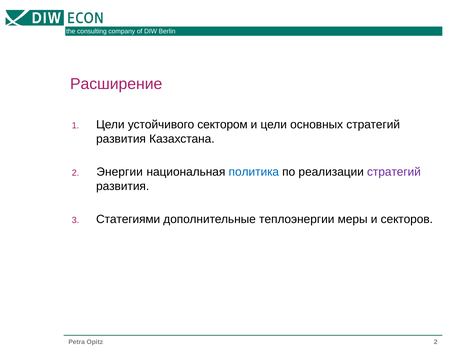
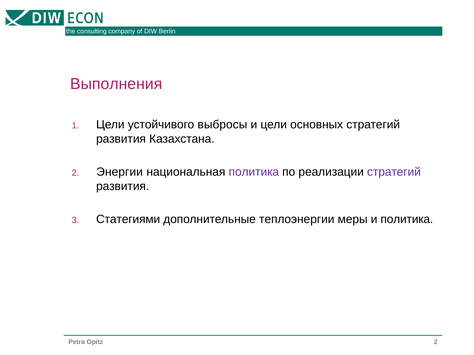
Расширение: Расширение -> Выполнения
сектором: сектором -> выбросы
политика at (254, 172) colour: blue -> purple
и секторов: секторов -> политика
